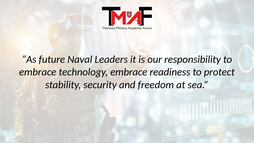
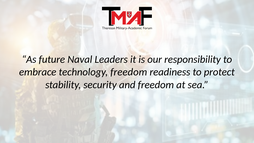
technology embrace: embrace -> freedom
